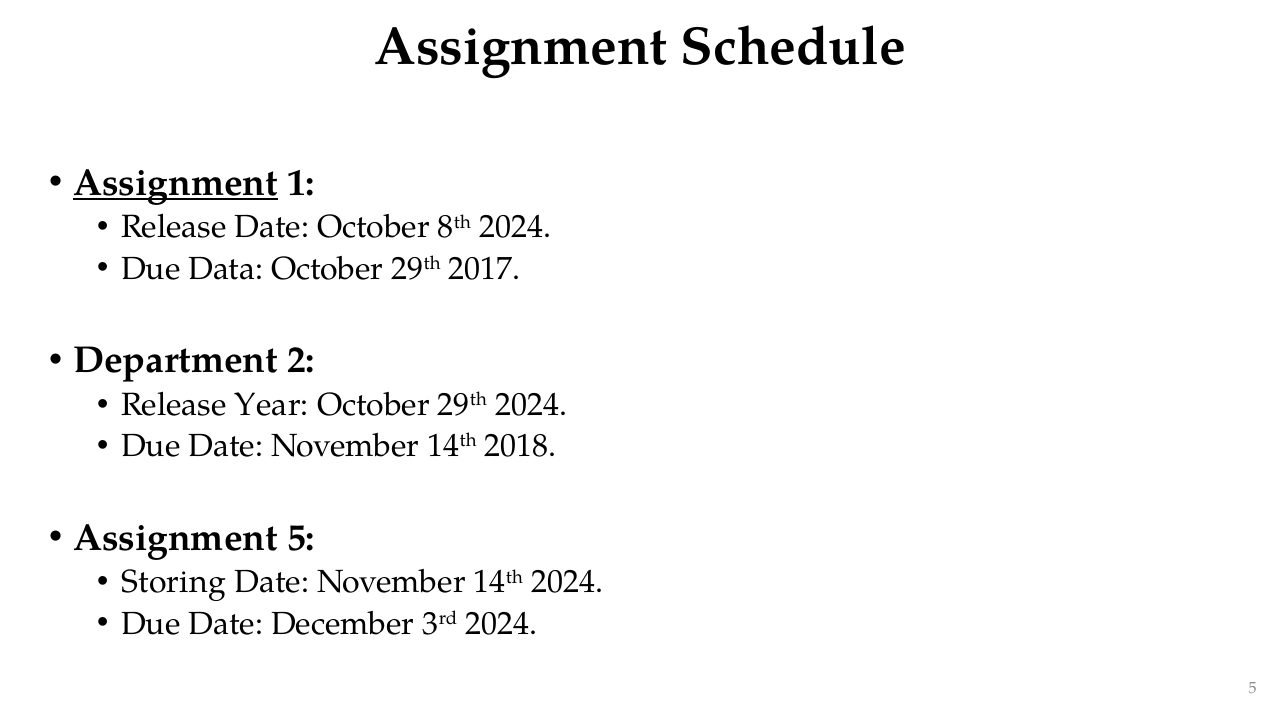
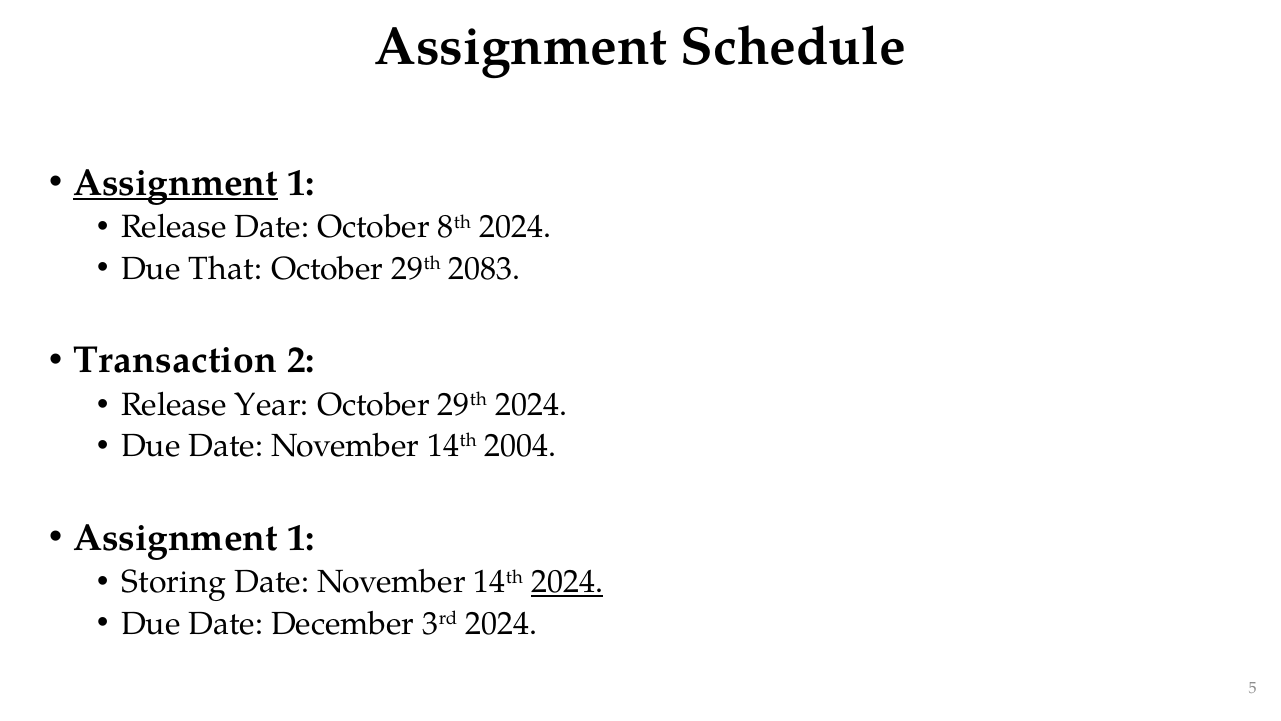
Data: Data -> That
2017: 2017 -> 2083
Department: Department -> Transaction
2018: 2018 -> 2004
5 at (301, 538): 5 -> 1
2024 at (567, 582) underline: none -> present
